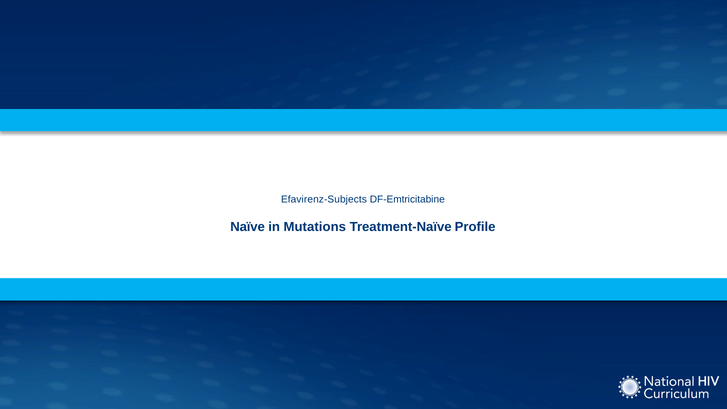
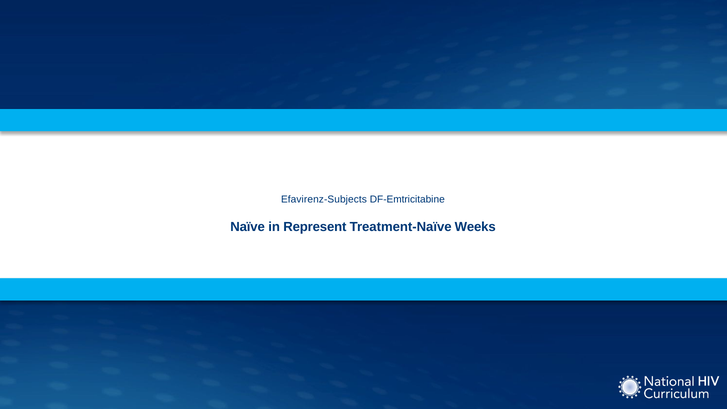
Mutations: Mutations -> Represent
Profile: Profile -> Weeks
